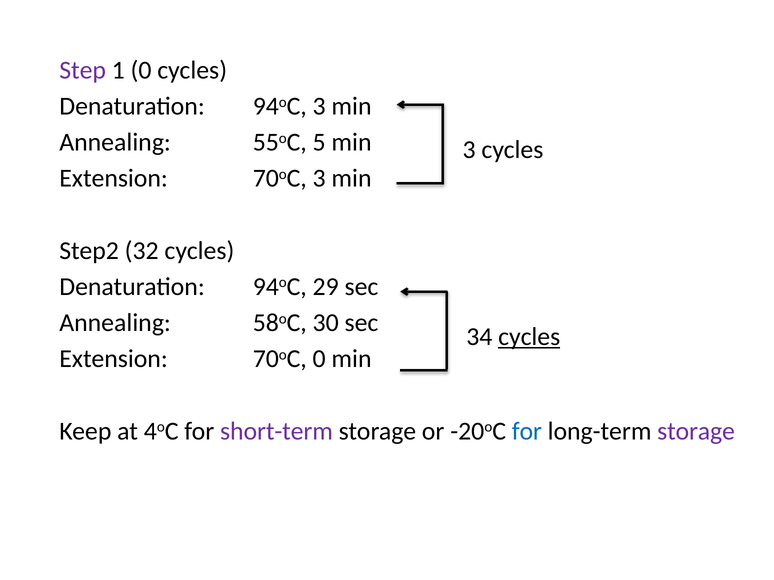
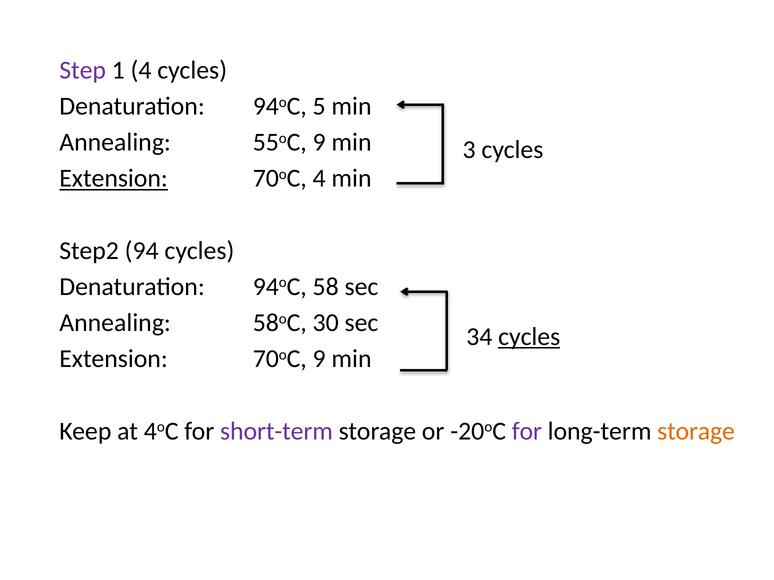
1 0: 0 -> 4
94oC 3: 3 -> 5
55oC 5: 5 -> 9
Extension at (114, 179) underline: none -> present
70oC 3: 3 -> 4
32: 32 -> 94
29: 29 -> 58
70oC 0: 0 -> 9
for at (527, 431) colour: blue -> purple
storage at (696, 431) colour: purple -> orange
